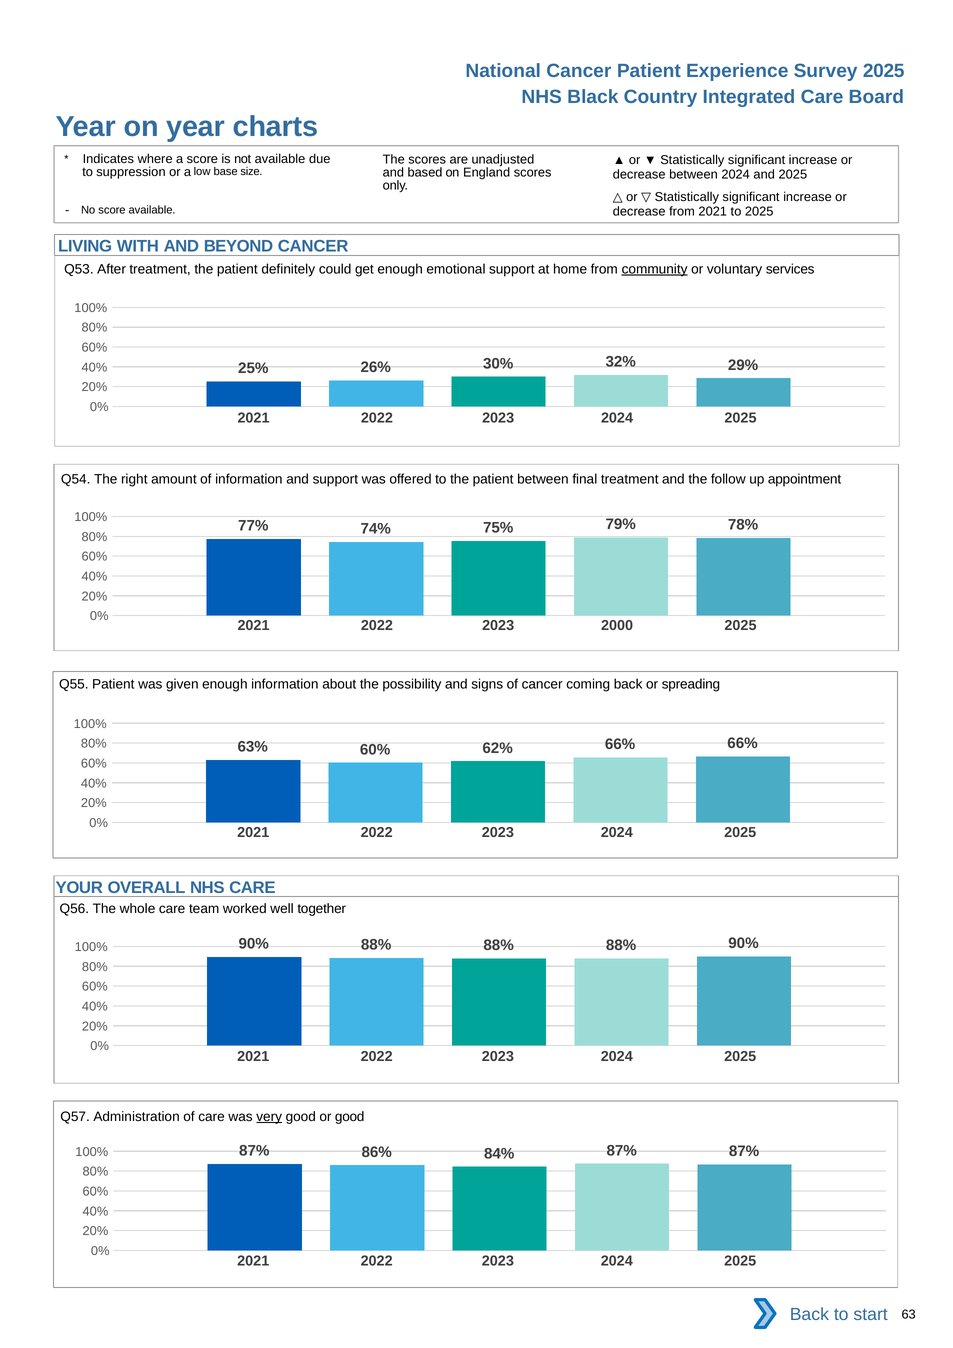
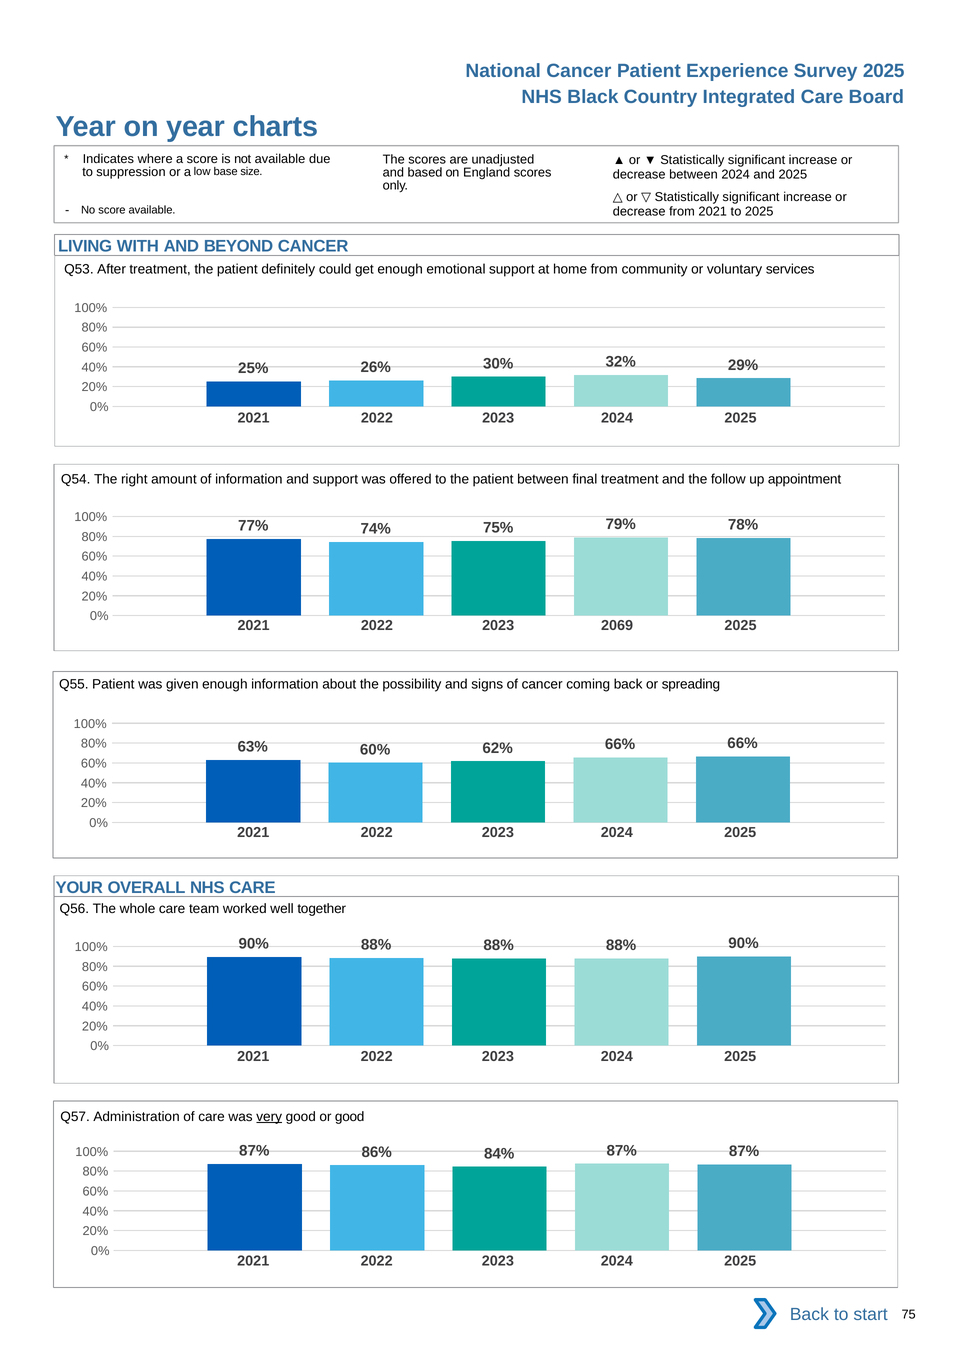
community underline: present -> none
2000: 2000 -> 2069
63: 63 -> 75
